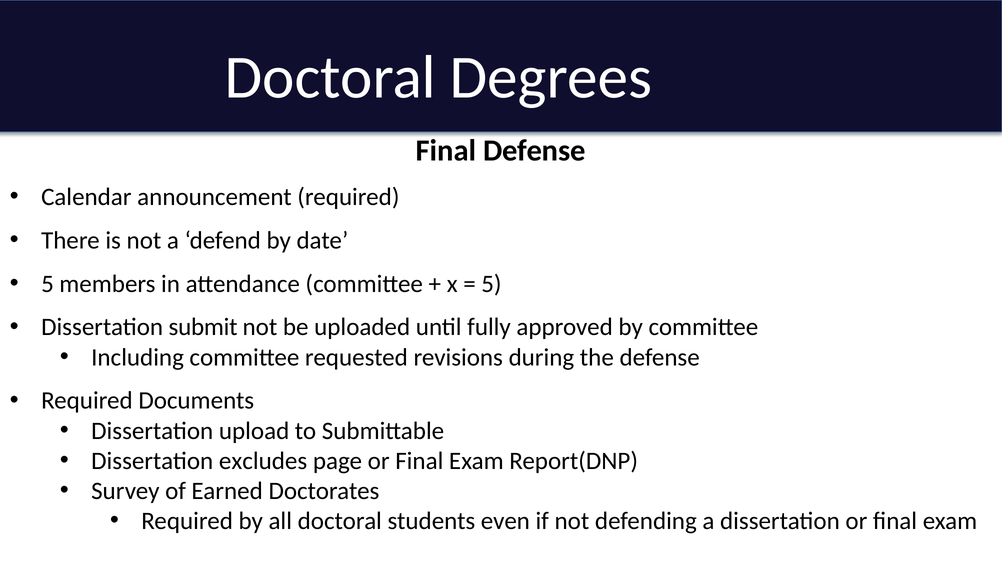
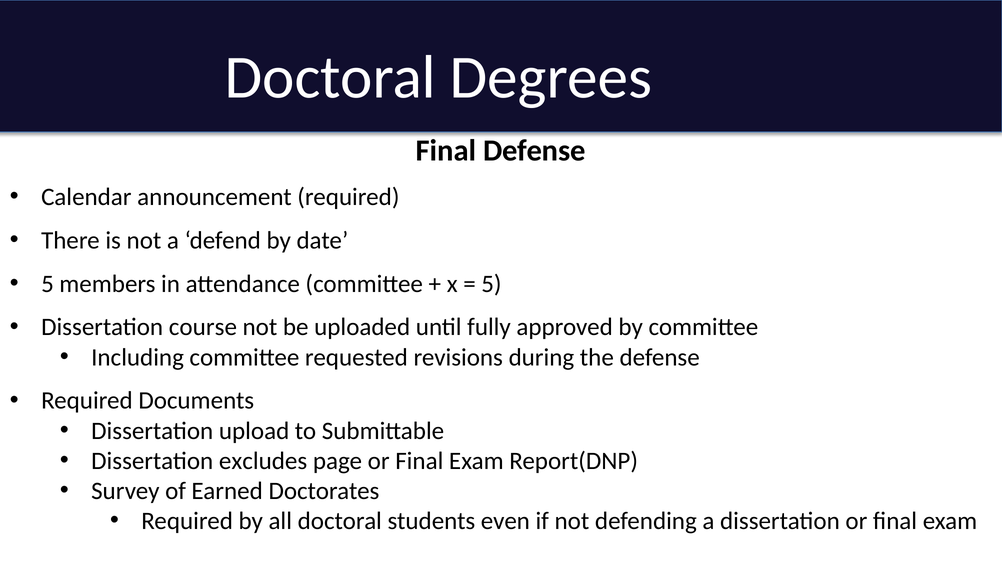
submit: submit -> course
